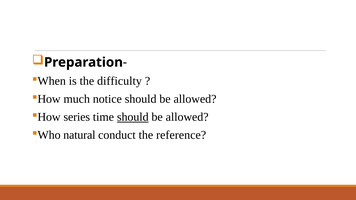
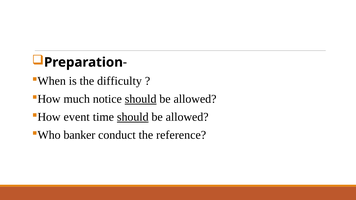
should at (141, 99) underline: none -> present
series: series -> event
natural: natural -> banker
